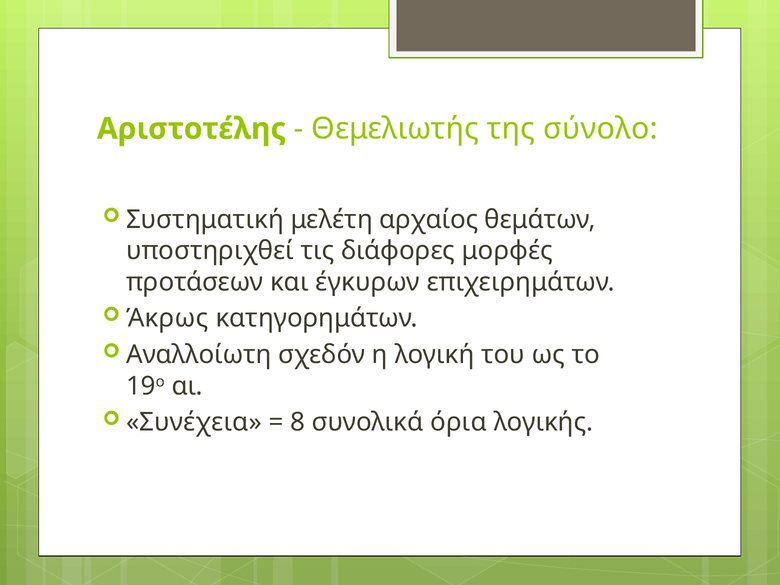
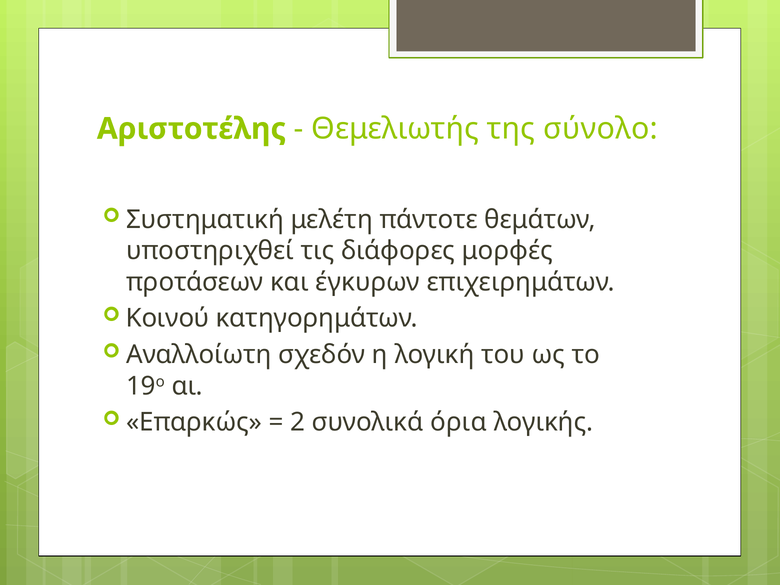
αρχαίος: αρχαίος -> πάντοτε
Άκρως: Άκρως -> Κοινού
Συνέχεια: Συνέχεια -> Επαρκώς
8: 8 -> 2
